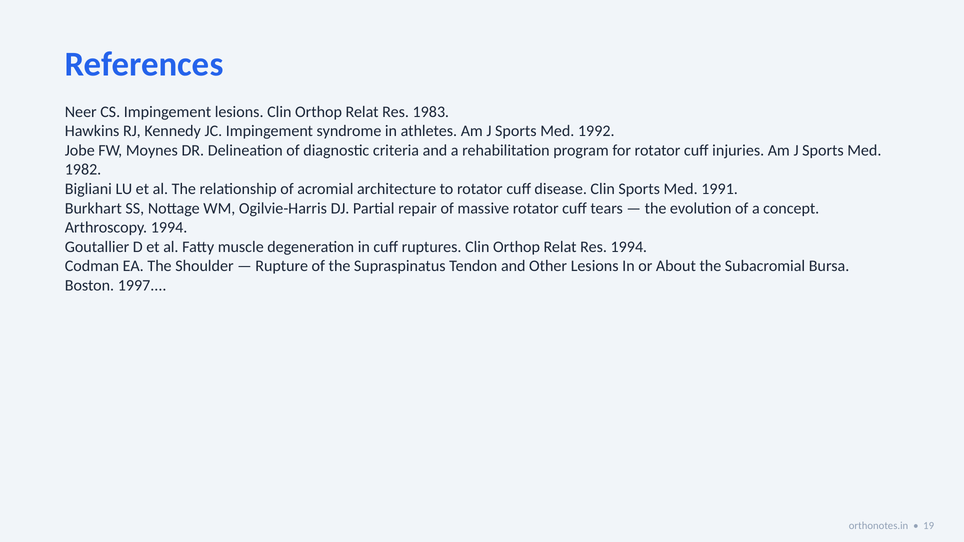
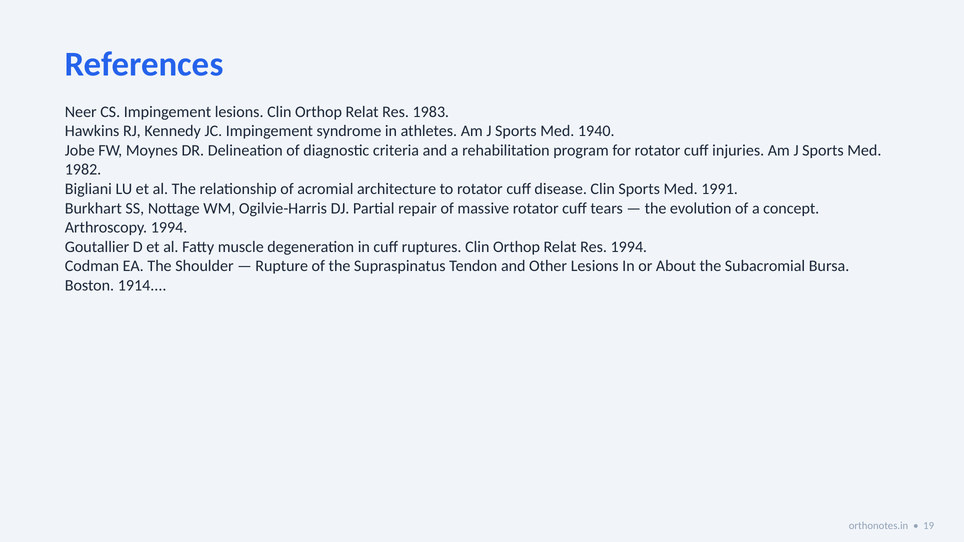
1992: 1992 -> 1940
1997: 1997 -> 1914
